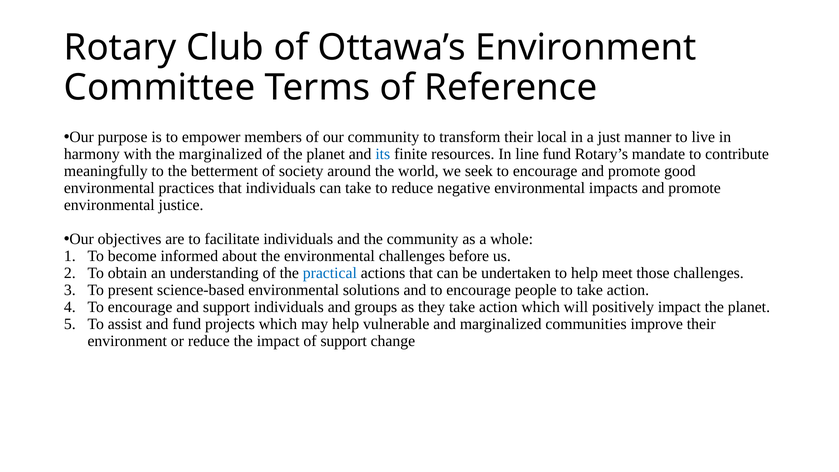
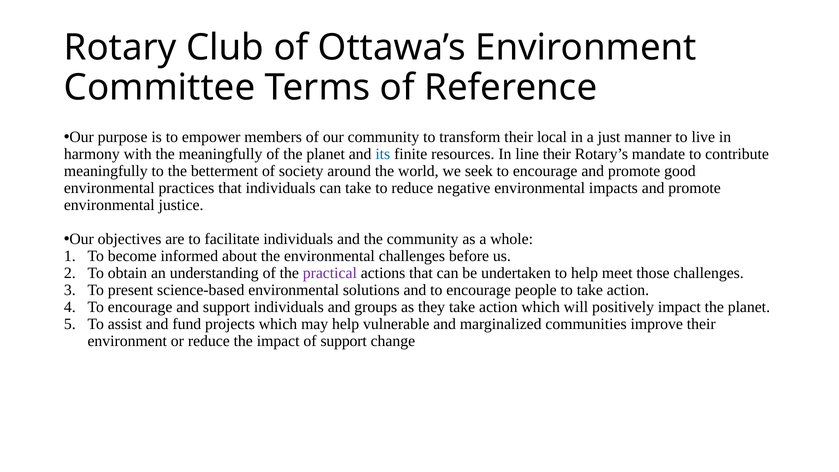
the marginalized: marginalized -> meaningfully
line fund: fund -> their
practical colour: blue -> purple
